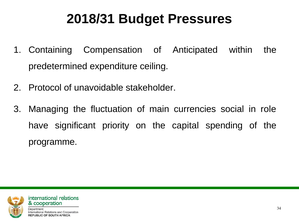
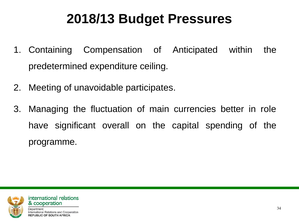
2018/31: 2018/31 -> 2018/13
Protocol: Protocol -> Meeting
stakeholder: stakeholder -> participates
social: social -> better
priority: priority -> overall
